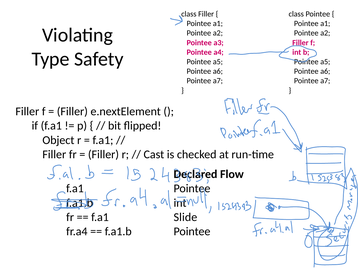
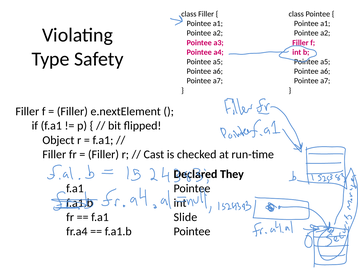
Flow: Flow -> They
